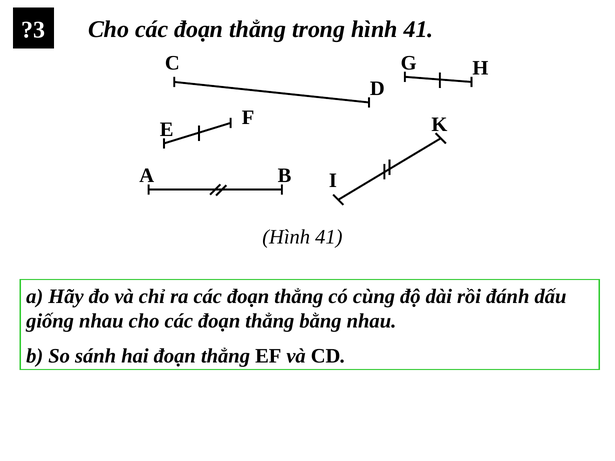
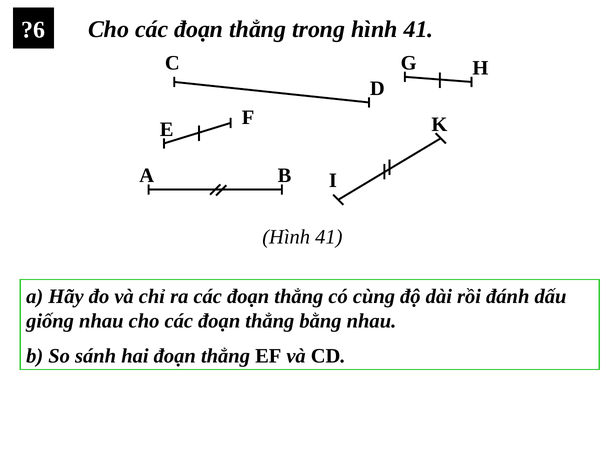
?3: ?3 -> ?6
